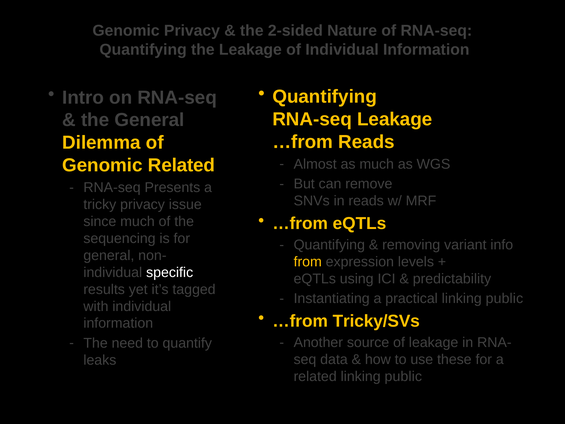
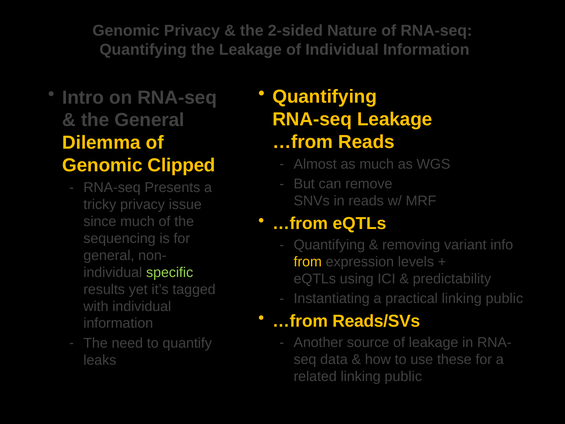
Genomic Related: Related -> Clipped
specific colour: white -> light green
Tricky/SVs: Tricky/SVs -> Reads/SVs
